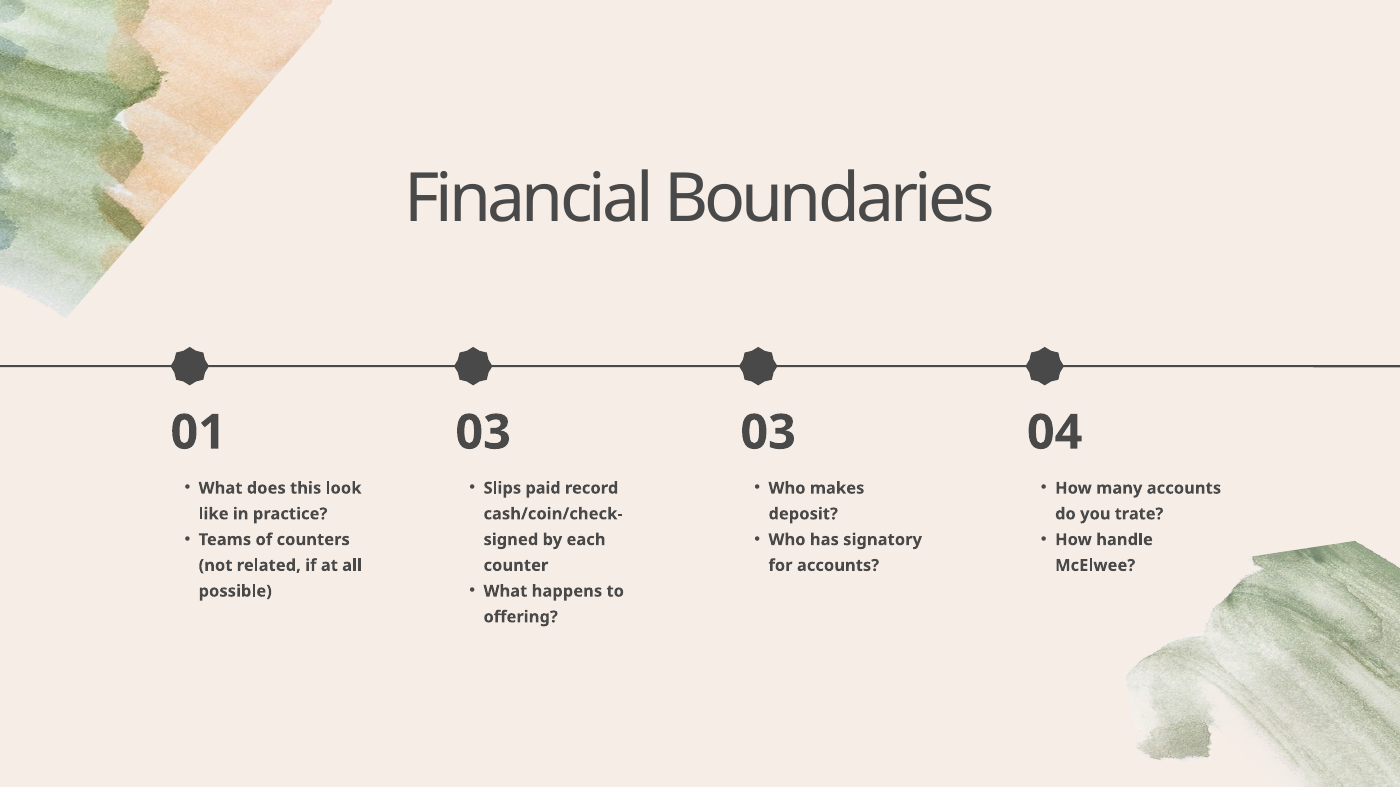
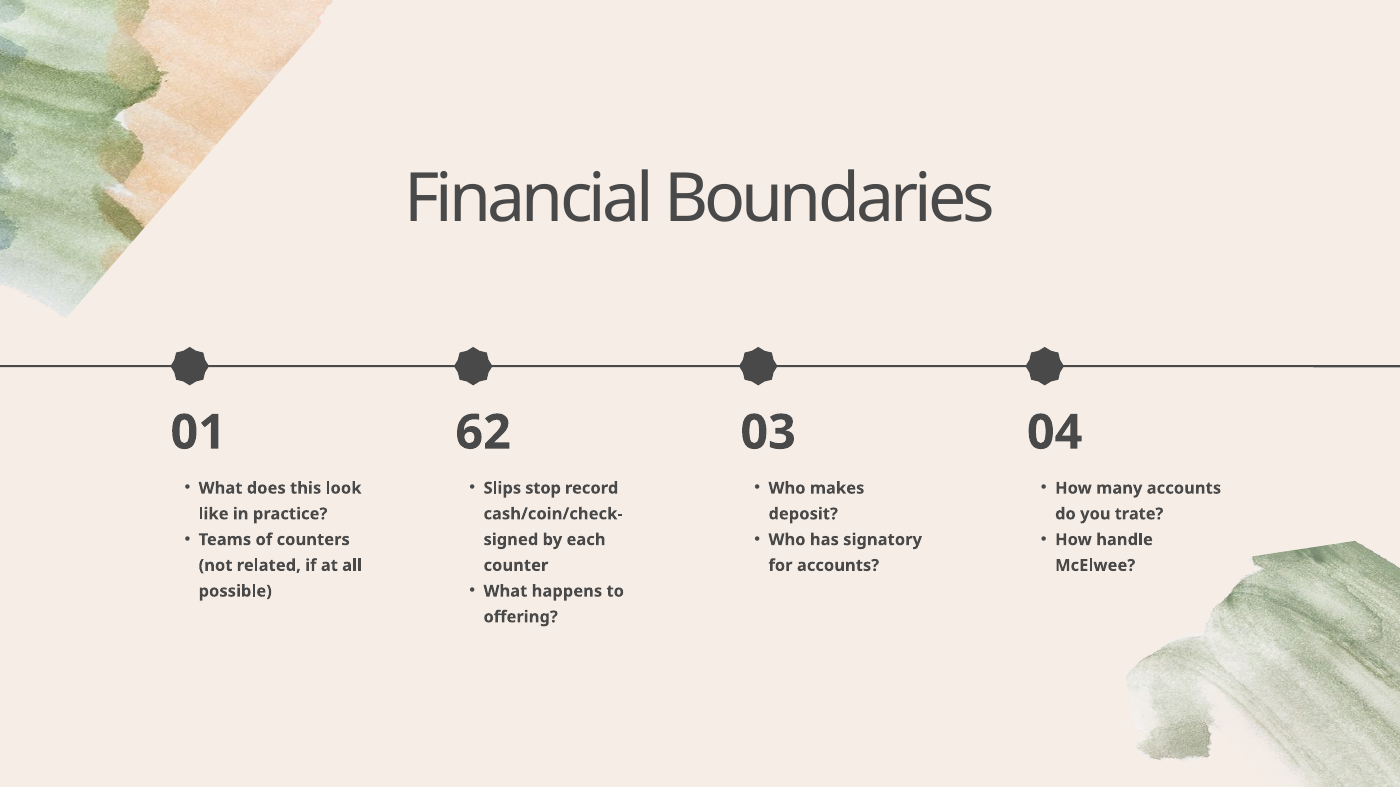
01 03: 03 -> 62
paid: paid -> stop
